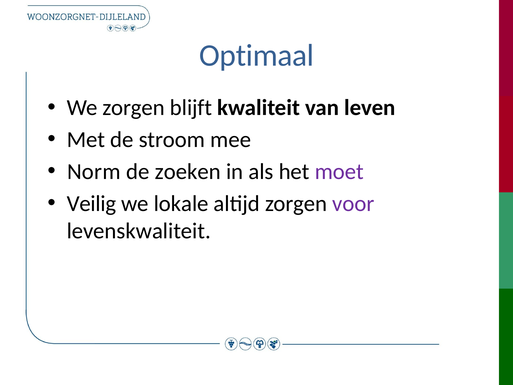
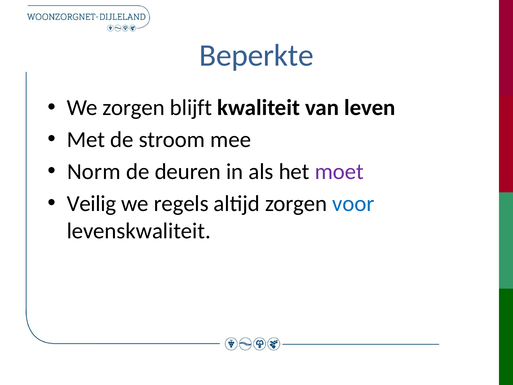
Optimaal: Optimaal -> Beperkte
zoeken: zoeken -> deuren
lokale: lokale -> regels
voor colour: purple -> blue
